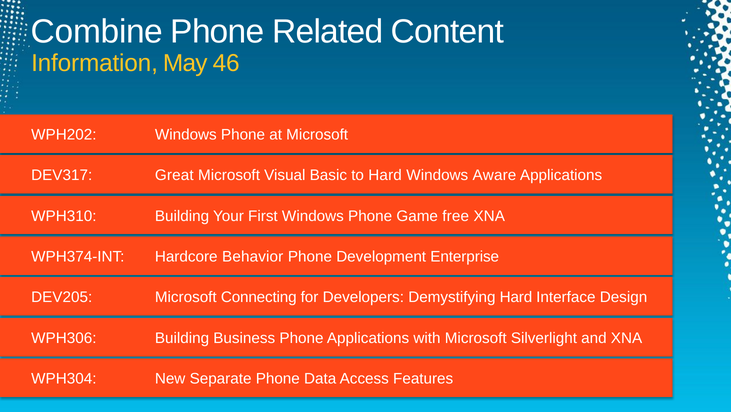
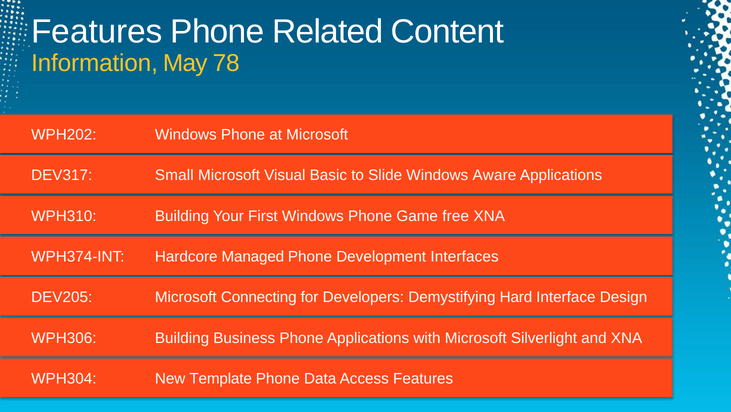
Combine at (97, 32): Combine -> Features
46: 46 -> 78
Great: Great -> Small
to Hard: Hard -> Slide
Behavior: Behavior -> Managed
Enterprise: Enterprise -> Interfaces
Separate: Separate -> Template
